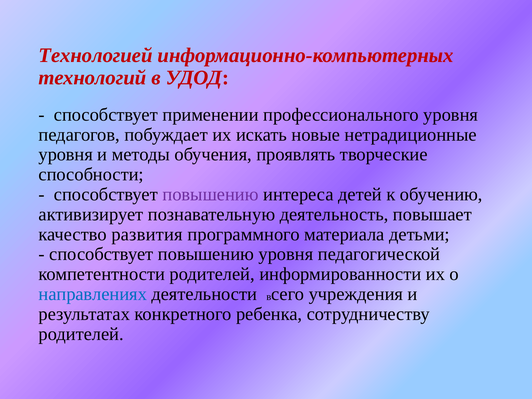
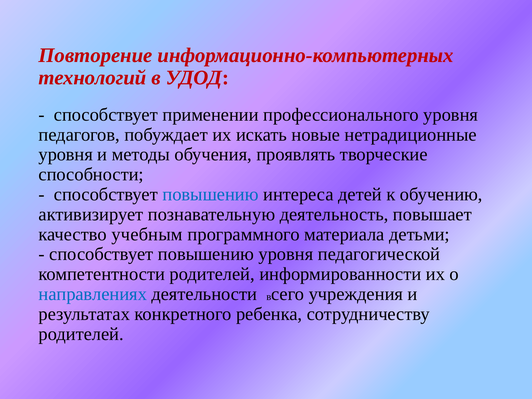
Технологией: Технологией -> Повторение
повышению at (211, 194) colour: purple -> blue
развития: развития -> учебным
